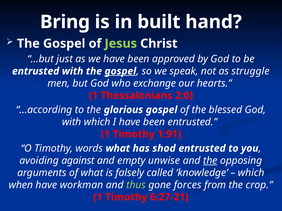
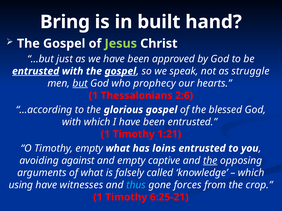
entrusted at (36, 71) underline: none -> present
but underline: none -> present
exchange: exchange -> prophecy
2:0: 2:0 -> 2:6
1:91: 1:91 -> 1:21
Timothy words: words -> empty
shod: shod -> loins
unwise: unwise -> captive
when: when -> using
workman: workman -> witnesses
thus colour: light green -> light blue
6:27-21: 6:27-21 -> 6:25-21
